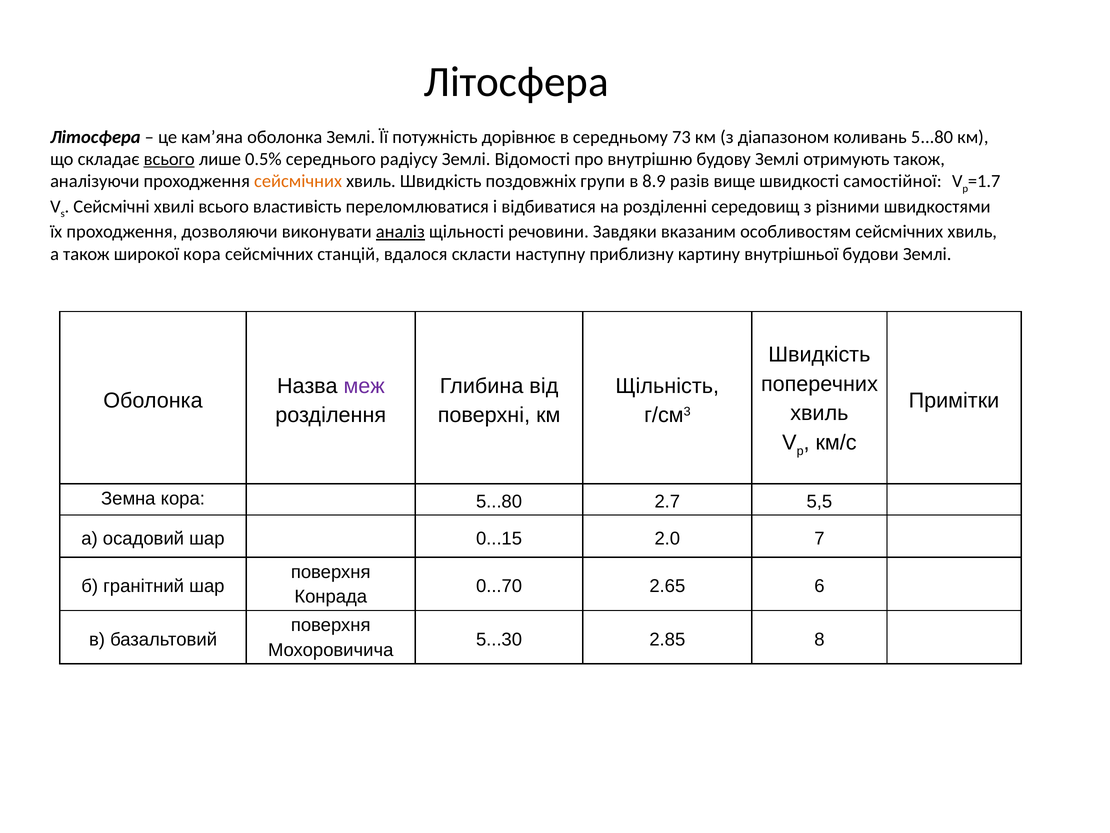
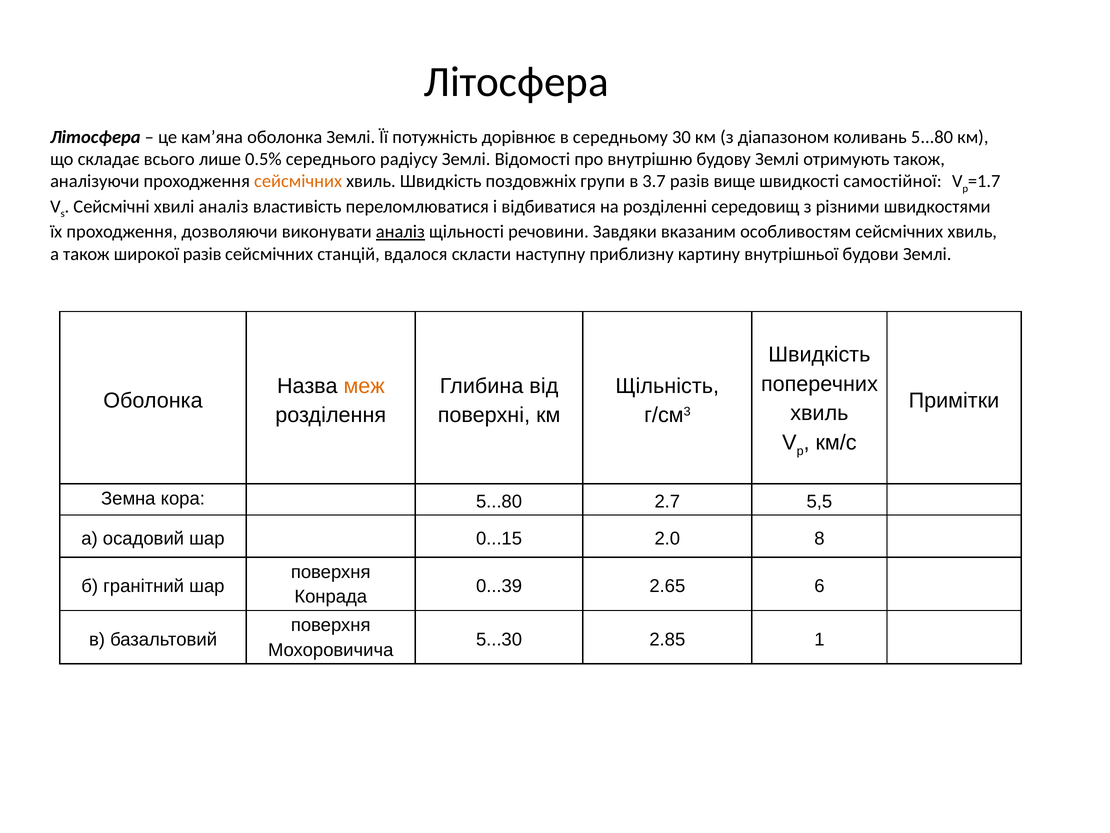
73: 73 -> 30
всього at (169, 159) underline: present -> none
8.9: 8.9 -> 3.7
хвилі всього: всього -> аналіз
широкої кора: кора -> разів
меж colour: purple -> orange
7: 7 -> 8
0...70: 0...70 -> 0...39
8: 8 -> 1
